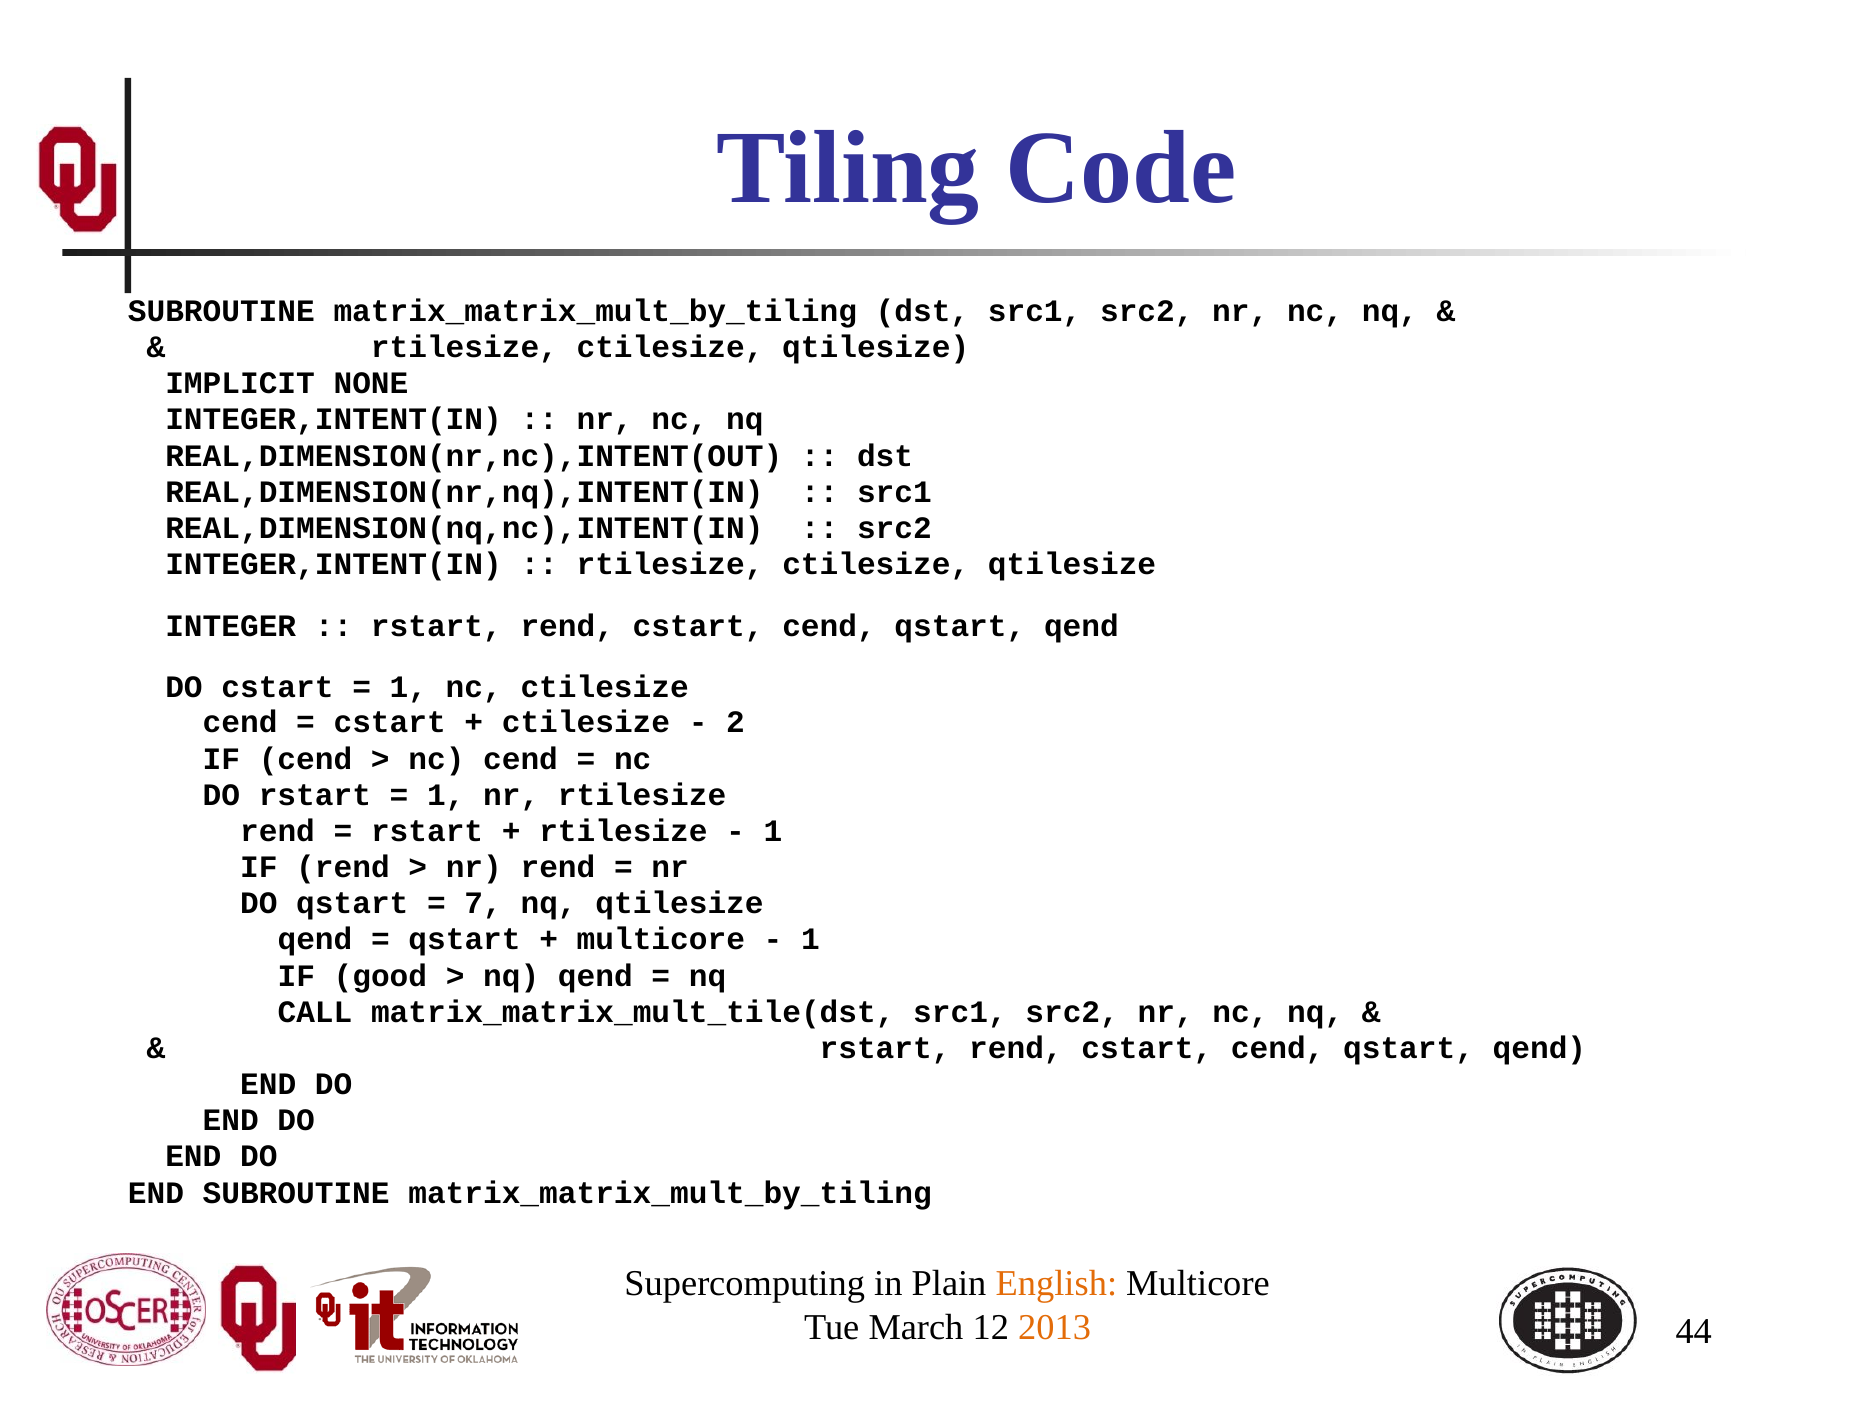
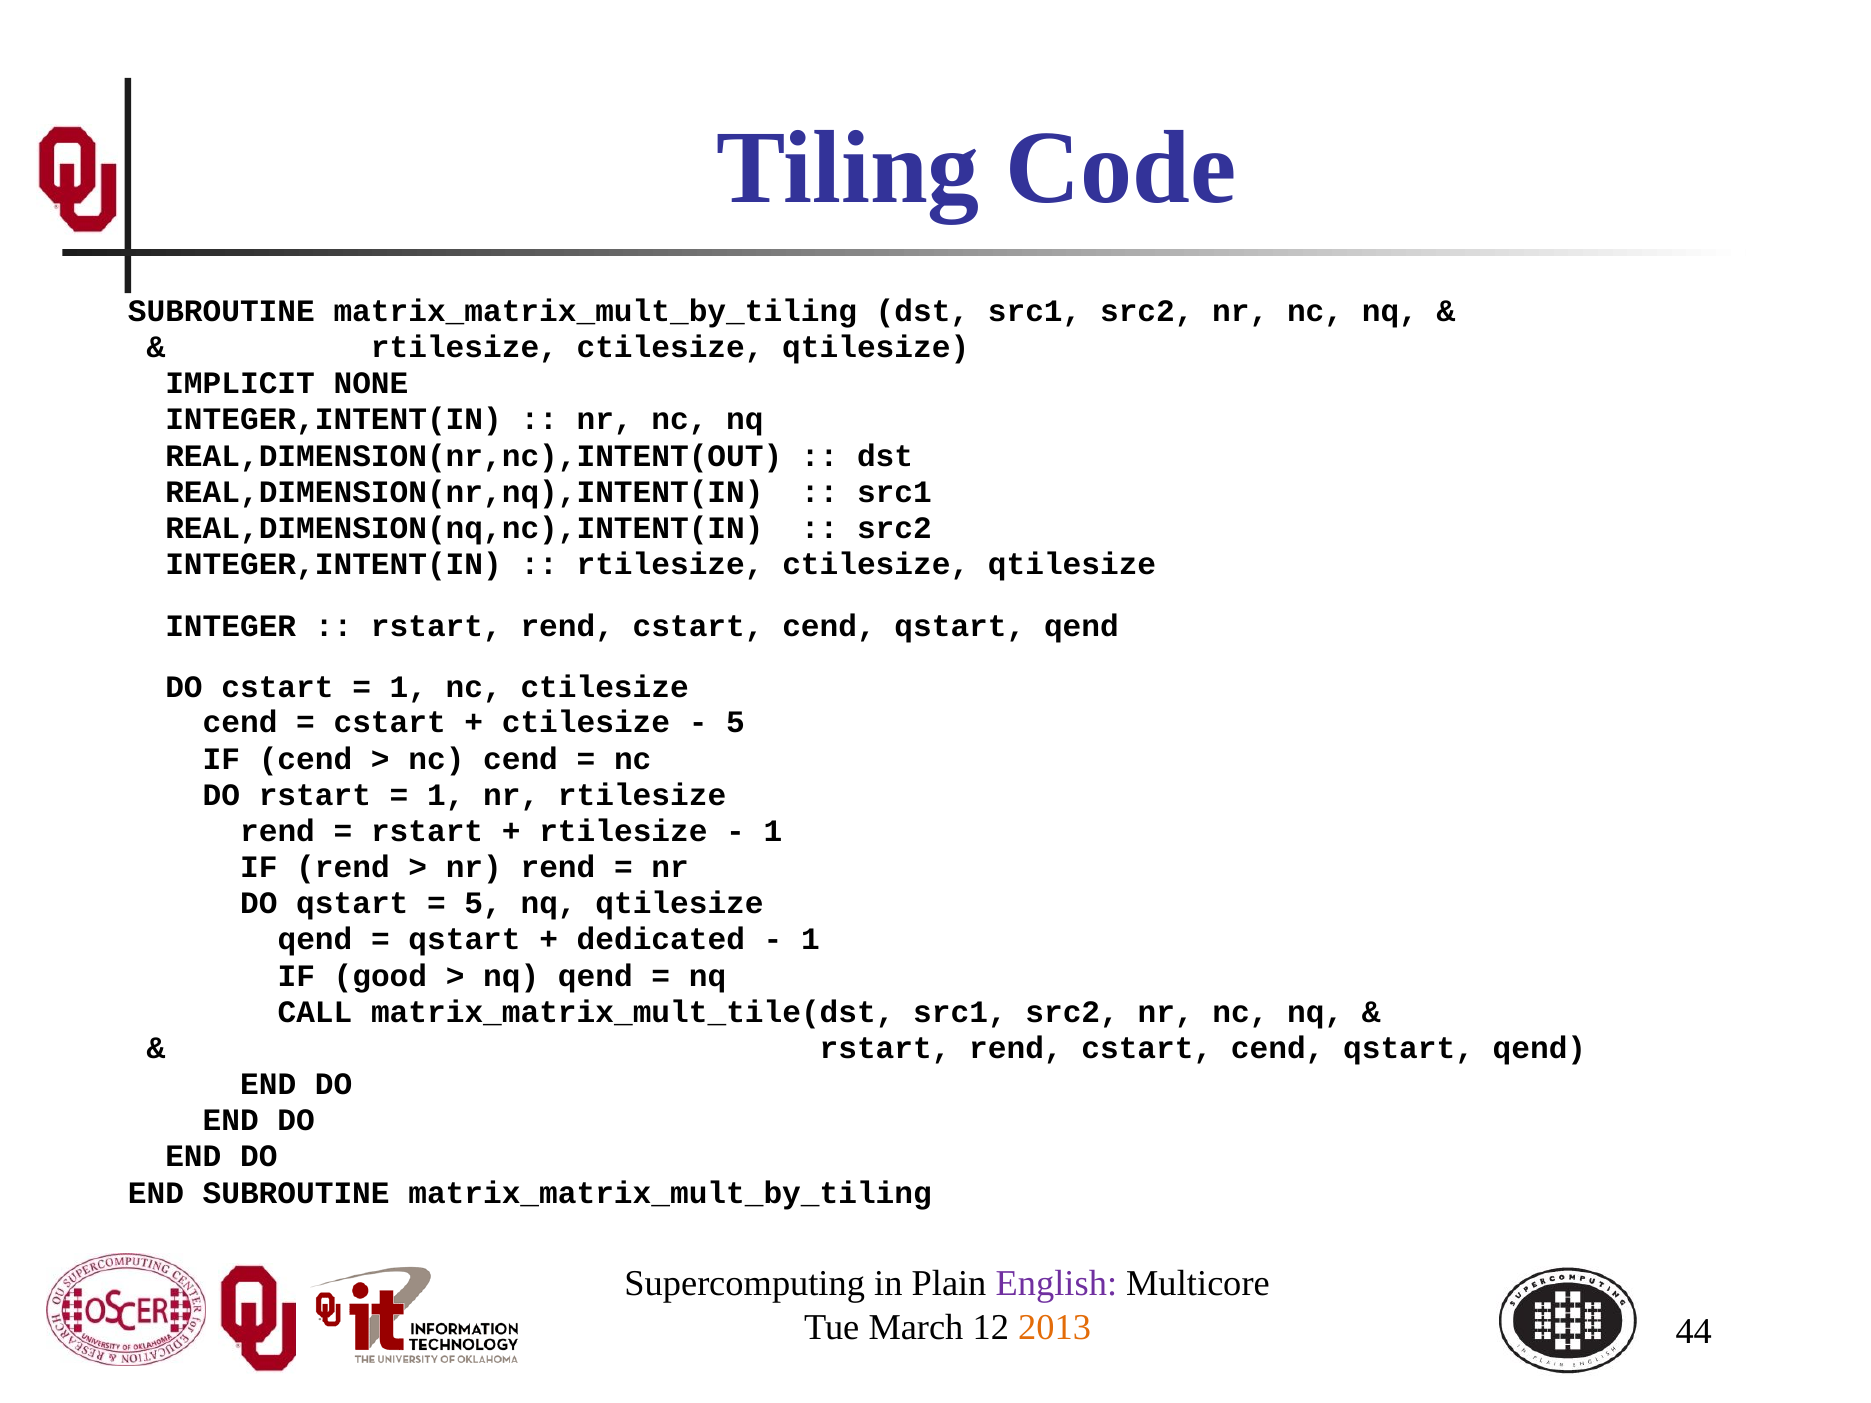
2 at (736, 723): 2 -> 5
7 at (483, 904): 7 -> 5
multicore at (661, 940): multicore -> dedicated
English colour: orange -> purple
